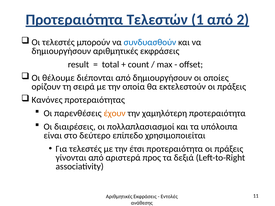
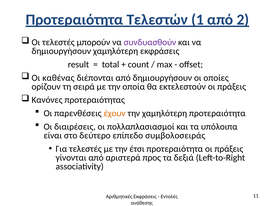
συνδυασθούν colour: blue -> purple
δημιουργήσουν αριθμητικές: αριθμητικές -> χαμηλότερη
θέλουμε: θέλουμε -> καθένας
χρησιμοποιείται: χρησιμοποιείται -> συμβολοσειράς
